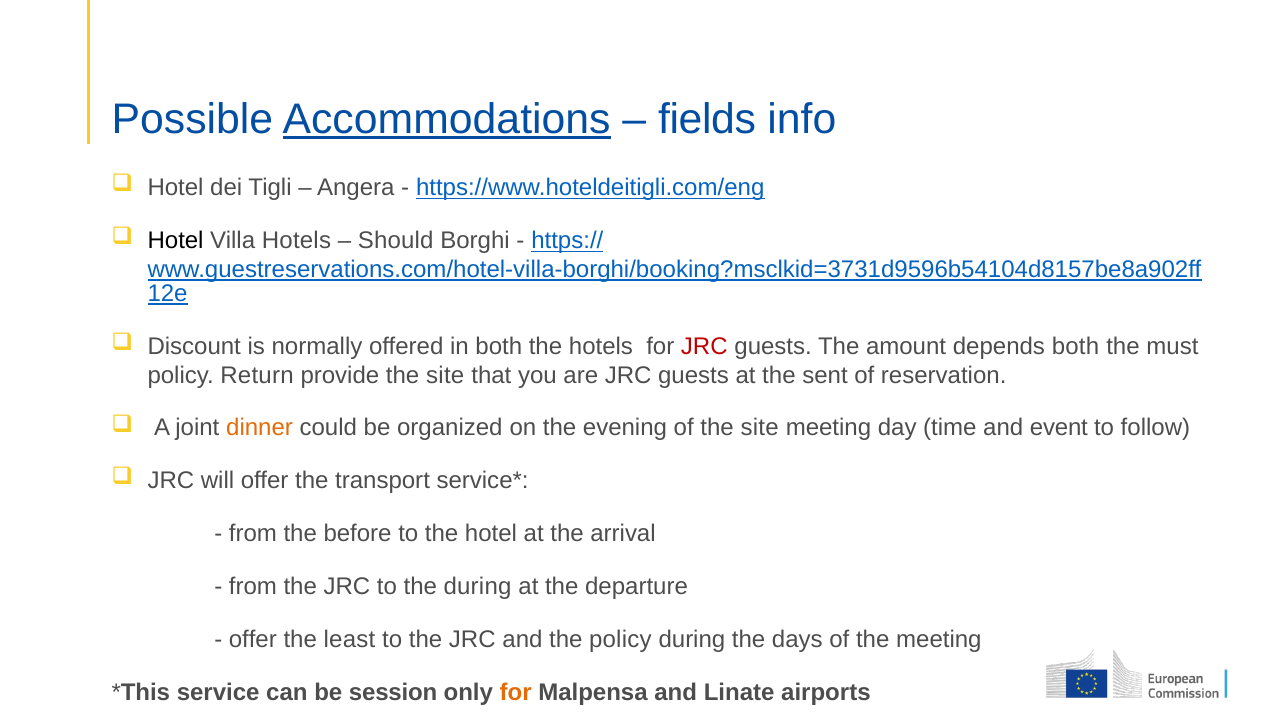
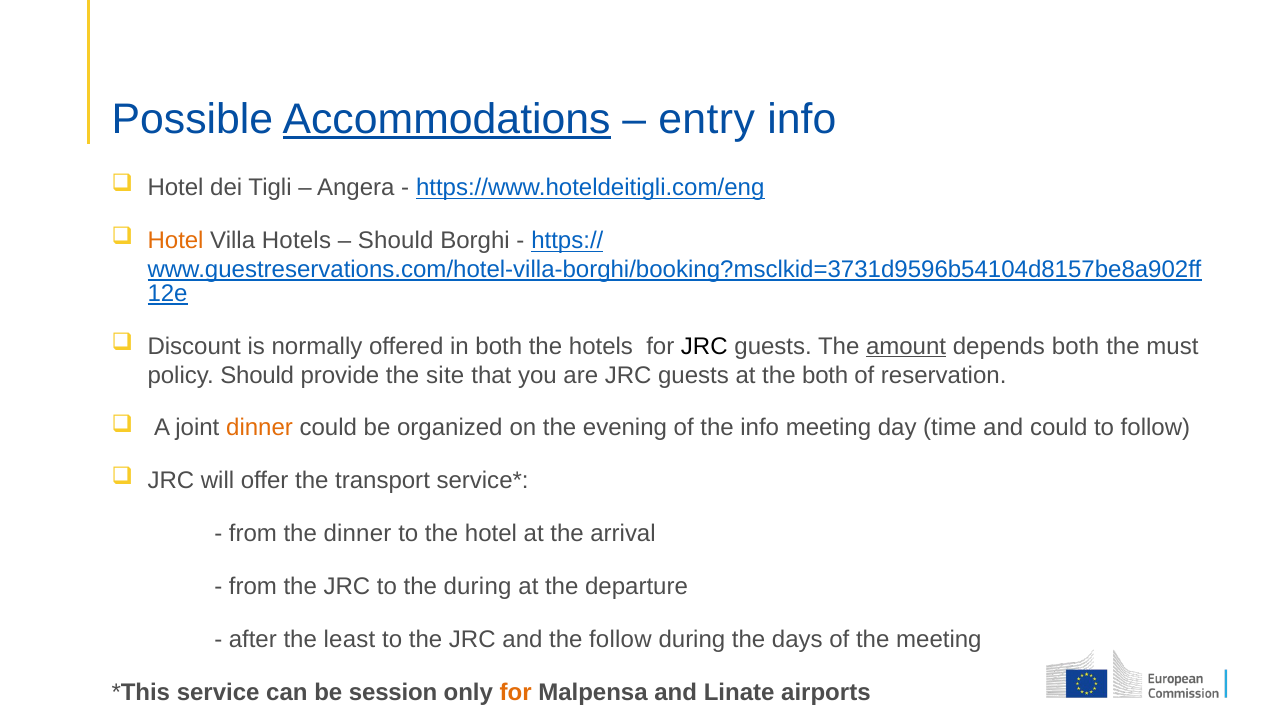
fields: fields -> entry
Hotel at (176, 241) colour: black -> orange
JRC at (704, 346) colour: red -> black
amount underline: none -> present
policy Return: Return -> Should
the sent: sent -> both
of the site: site -> info
and event: event -> could
the before: before -> dinner
offer at (253, 640): offer -> after
the policy: policy -> follow
